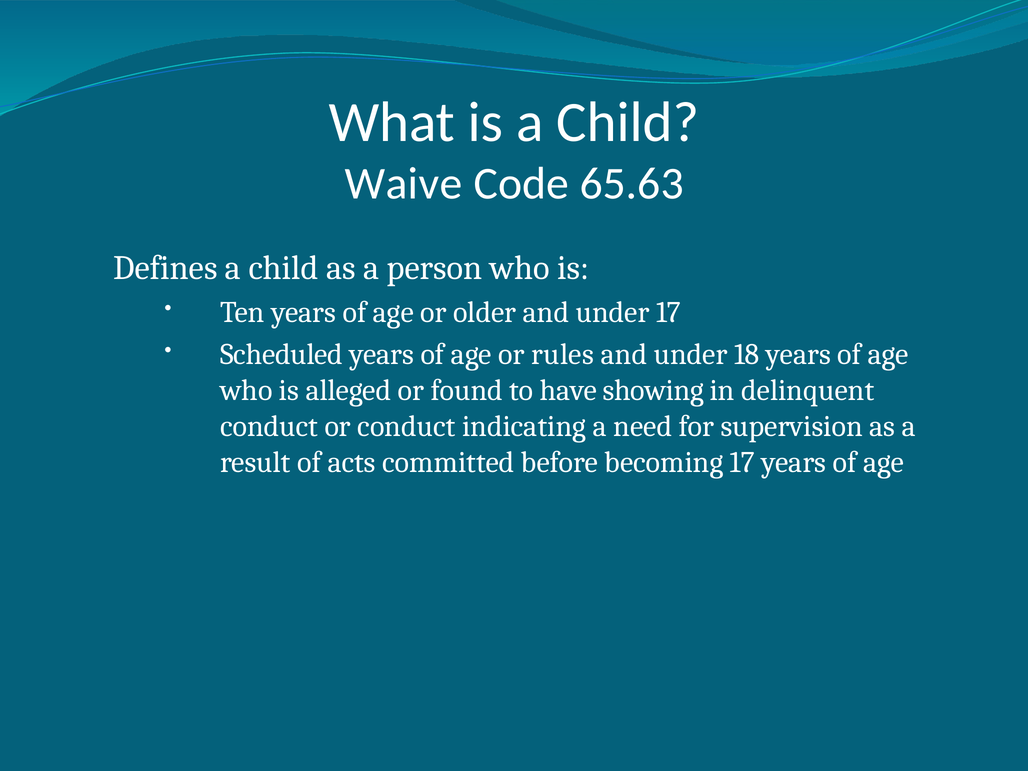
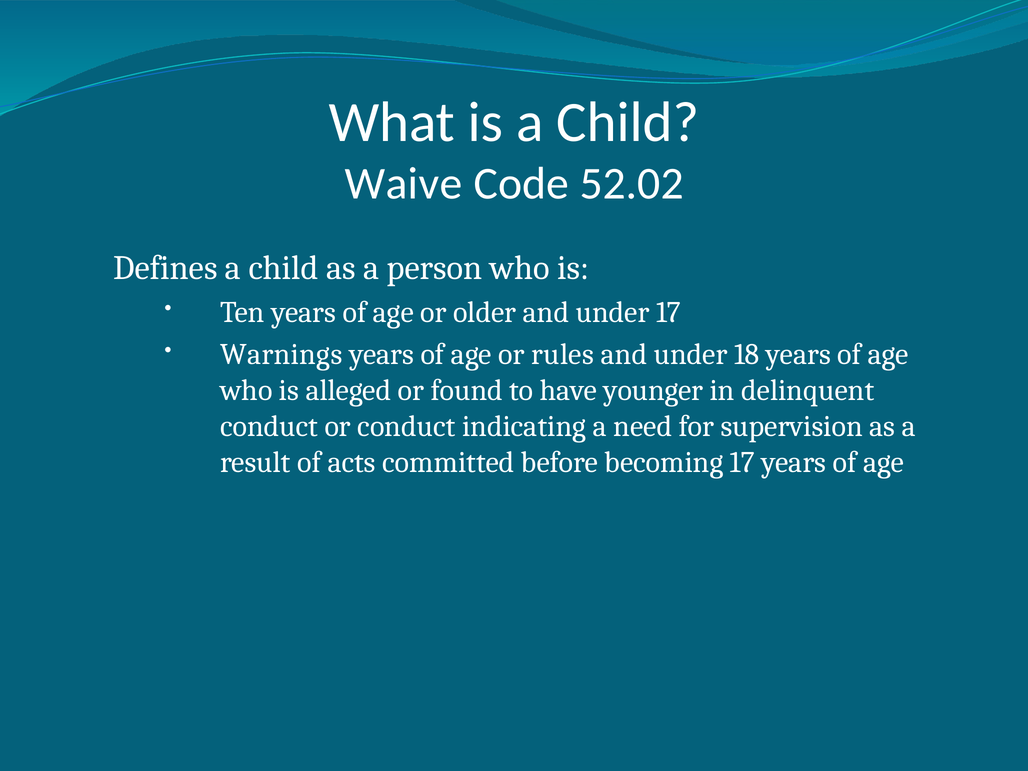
65.63: 65.63 -> 52.02
Scheduled: Scheduled -> Warnings
showing: showing -> younger
